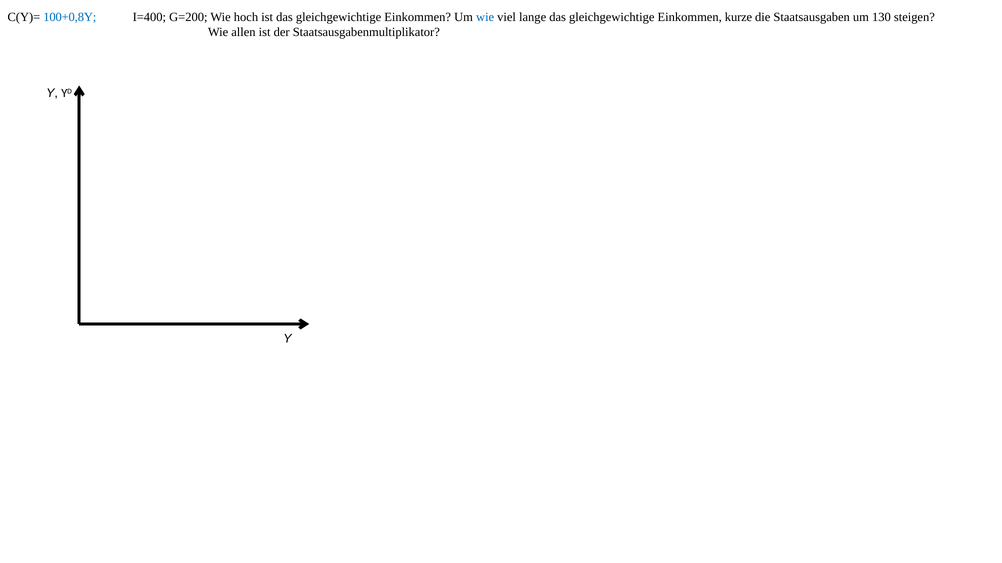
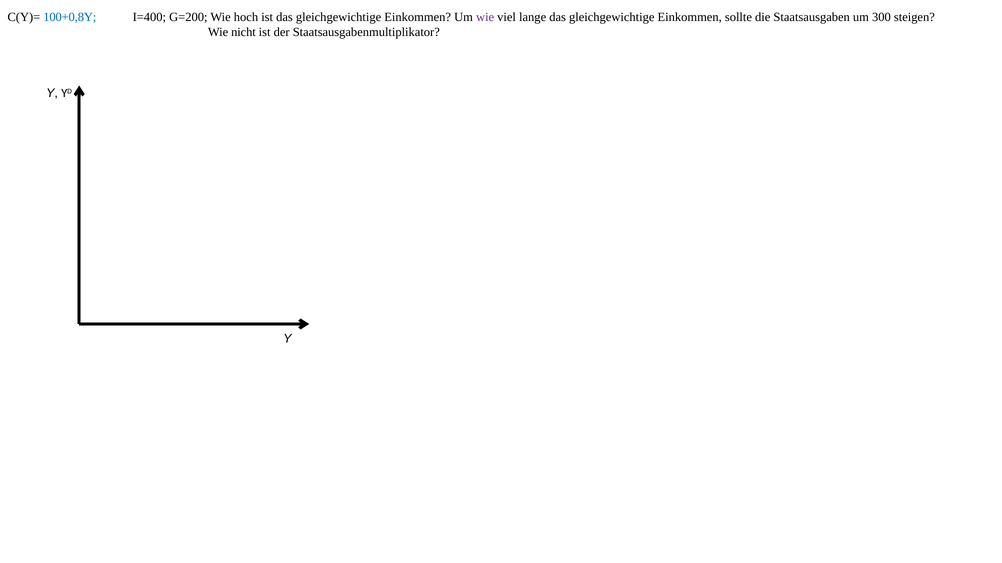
wie at (485, 17) colour: blue -> purple
kurze: kurze -> sollte
130: 130 -> 300
allen: allen -> nicht
